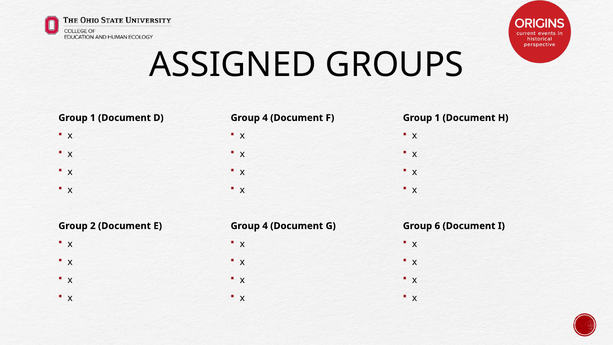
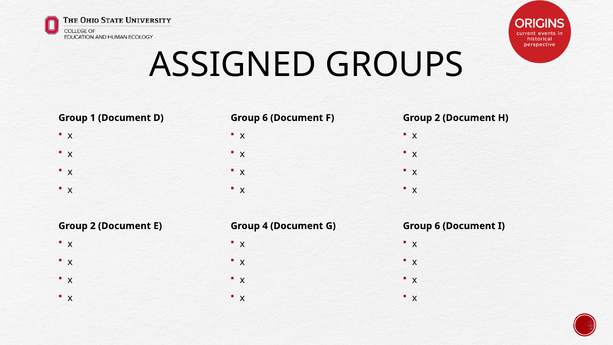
4 at (265, 118): 4 -> 6
1 at (437, 118): 1 -> 2
